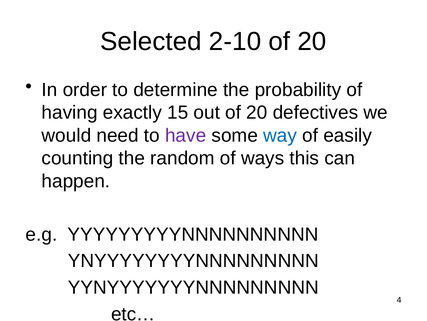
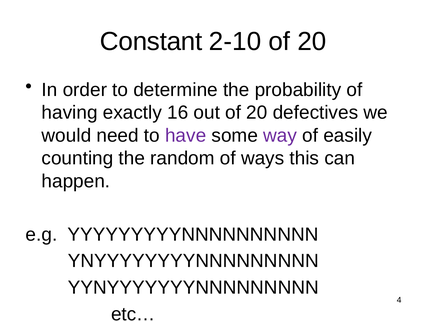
Selected: Selected -> Constant
15: 15 -> 16
way colour: blue -> purple
